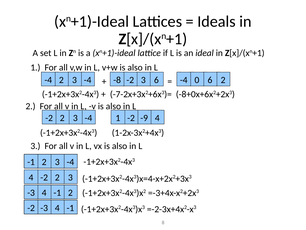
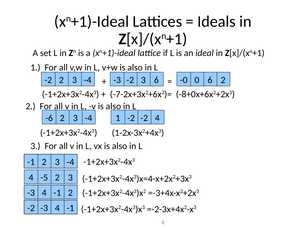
-4 at (48, 80): -4 -> -2
-8 at (117, 80): -8 -> -3
-4 at (184, 80): -4 -> -0
-2 at (49, 118): -2 -> -6
-9 at (144, 118): -9 -> -2
-2 at (44, 177): -2 -> -5
